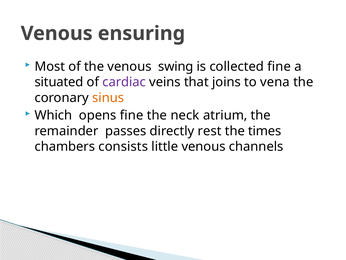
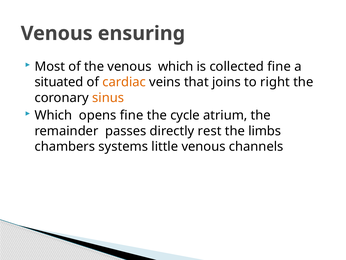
venous swing: swing -> which
cardiac colour: purple -> orange
vena: vena -> right
neck: neck -> cycle
times: times -> limbs
consists: consists -> systems
